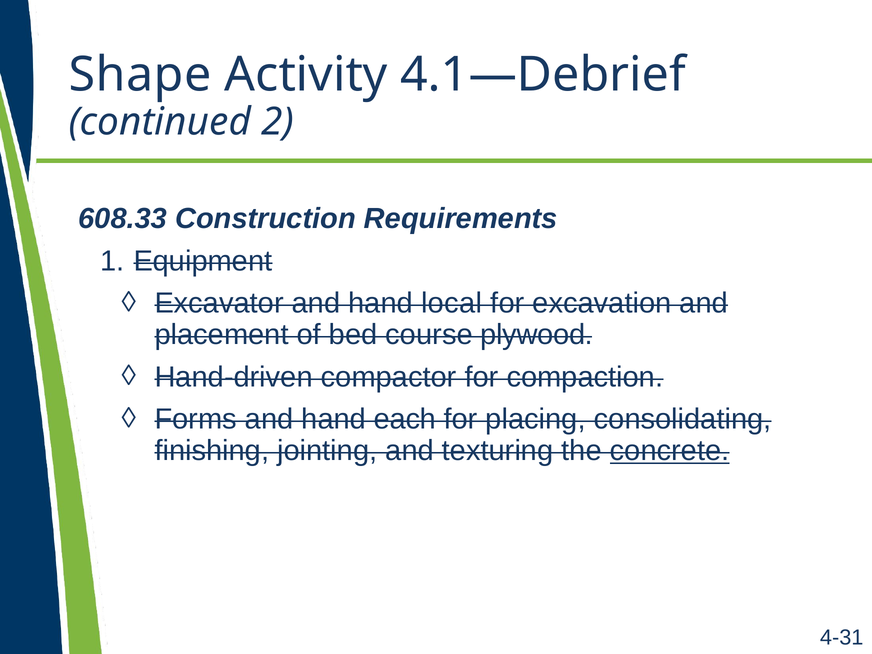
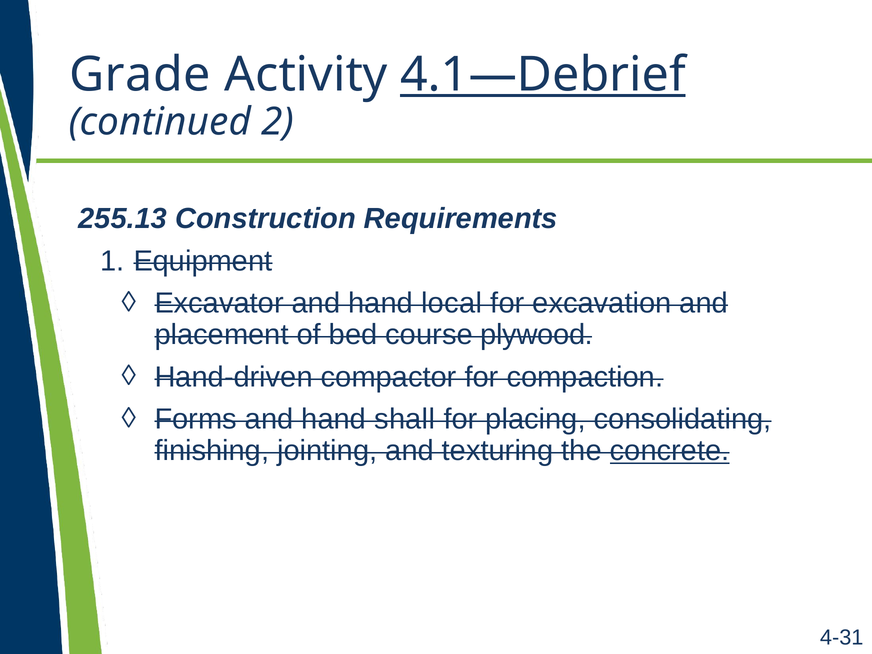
Shape: Shape -> Grade
4.1—Debrief underline: none -> present
608.33: 608.33 -> 255.13
each: each -> shall
